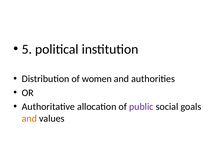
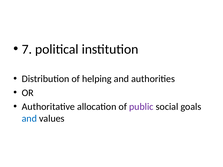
5: 5 -> 7
women: women -> helping
and at (29, 119) colour: orange -> blue
